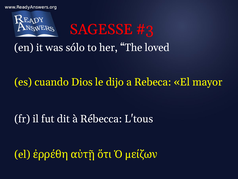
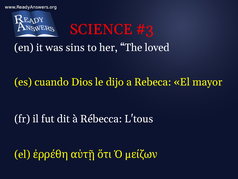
SAGESSE: SAGESSE -> SCIENCE
sólo: sólo -> sins
